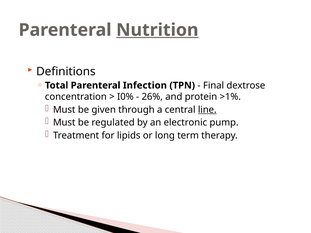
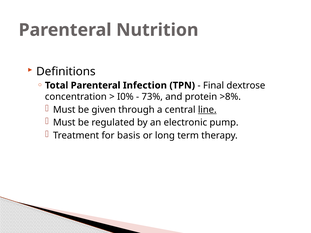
Nutrition underline: present -> none
26%: 26% -> 73%
>1%: >1% -> >8%
lipids: lipids -> basis
